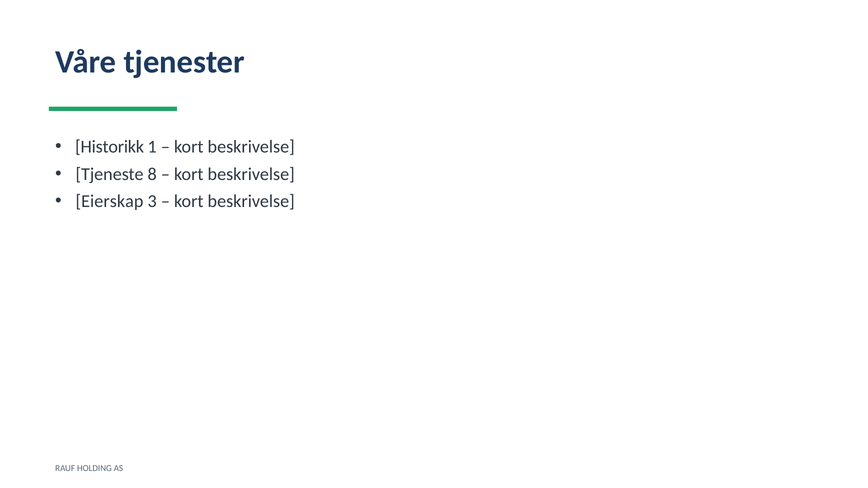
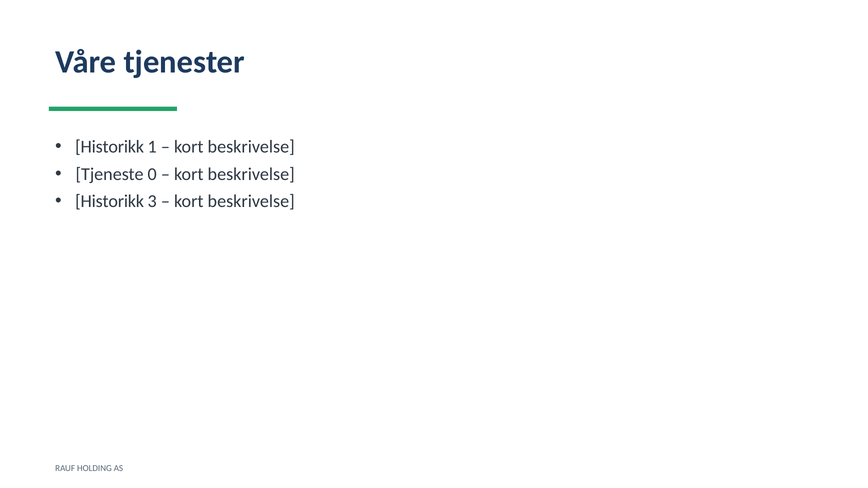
8: 8 -> 0
Eierskap at (110, 201): Eierskap -> Historikk
